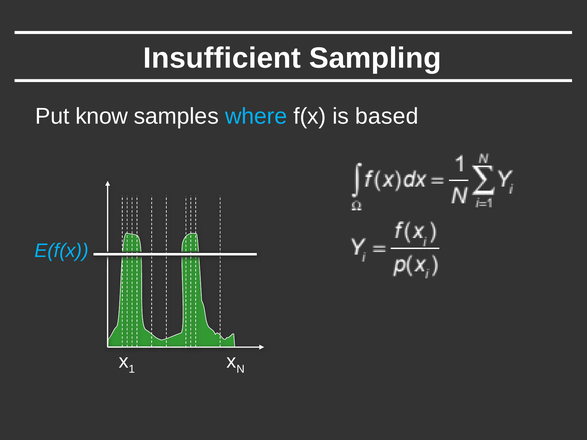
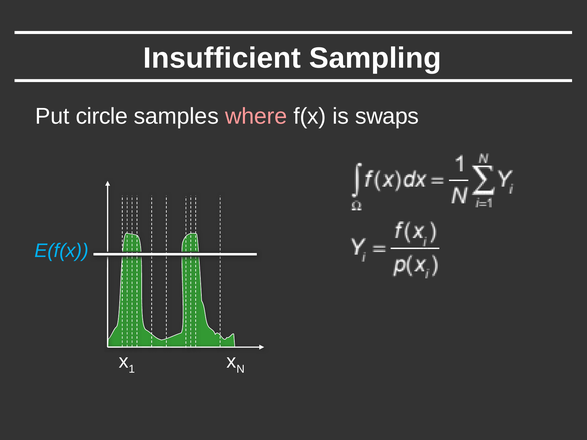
know: know -> circle
where colour: light blue -> pink
based: based -> swaps
